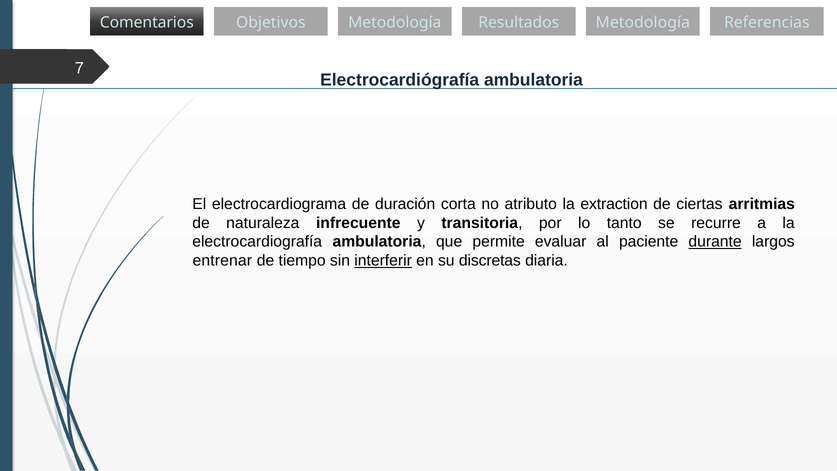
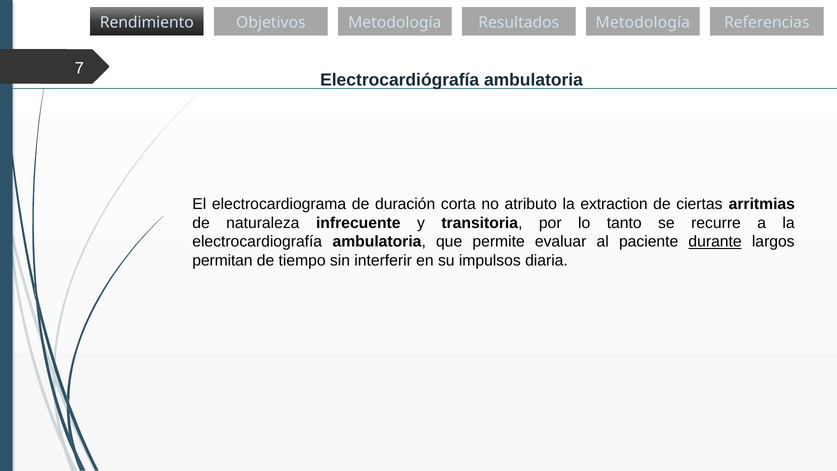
Comentarios: Comentarios -> Rendimiento
entrenar: entrenar -> permitan
interferir underline: present -> none
discretas: discretas -> impulsos
